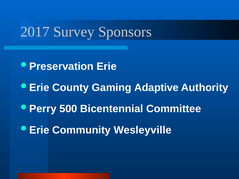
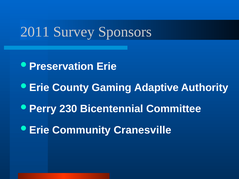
2017: 2017 -> 2011
500: 500 -> 230
Wesleyville: Wesleyville -> Cranesville
